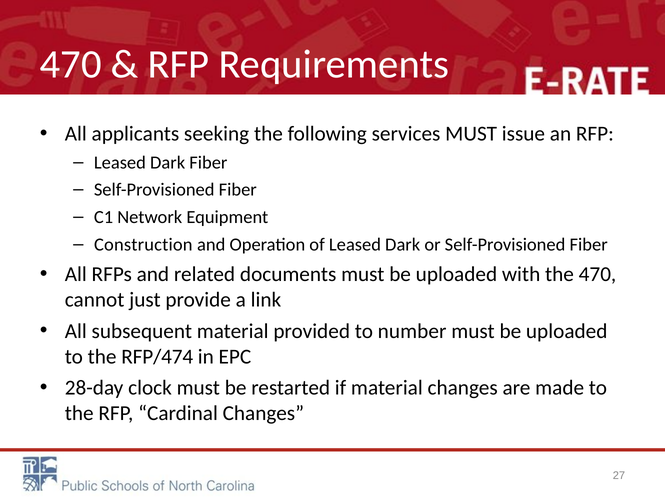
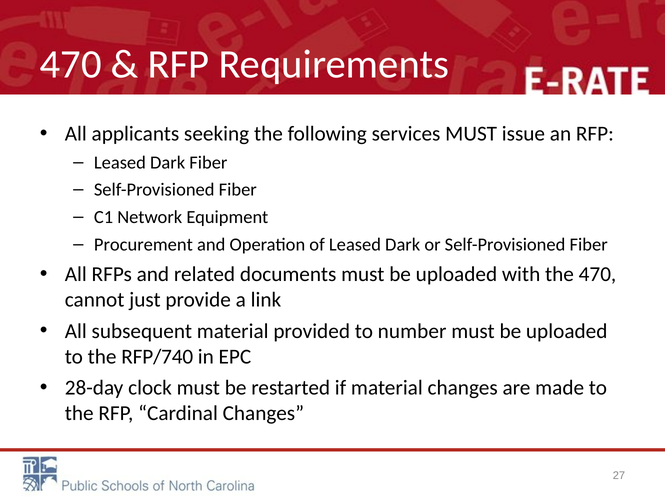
Construction: Construction -> Procurement
RFP/474: RFP/474 -> RFP/740
